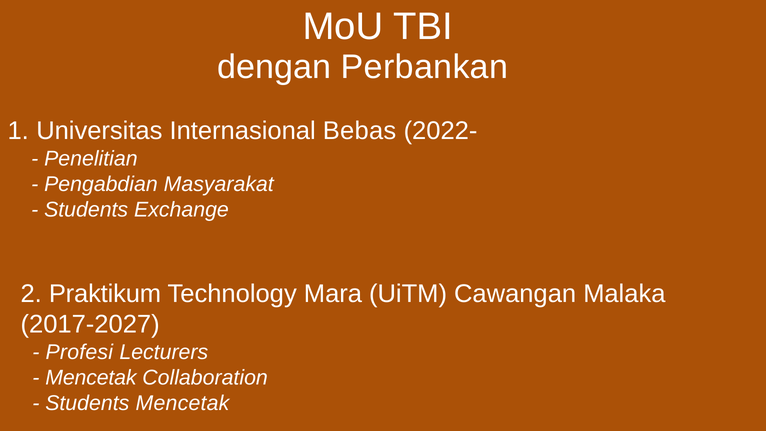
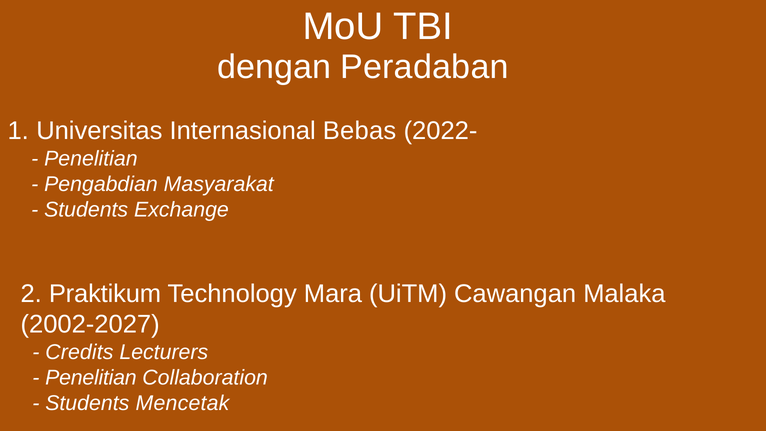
Perbankan: Perbankan -> Peradaban
2017-2027: 2017-2027 -> 2002-2027
Profesi: Profesi -> Credits
Mencetak at (91, 378): Mencetak -> Penelitian
